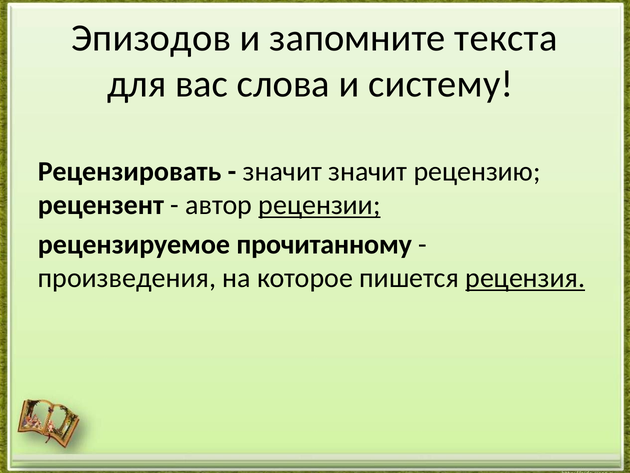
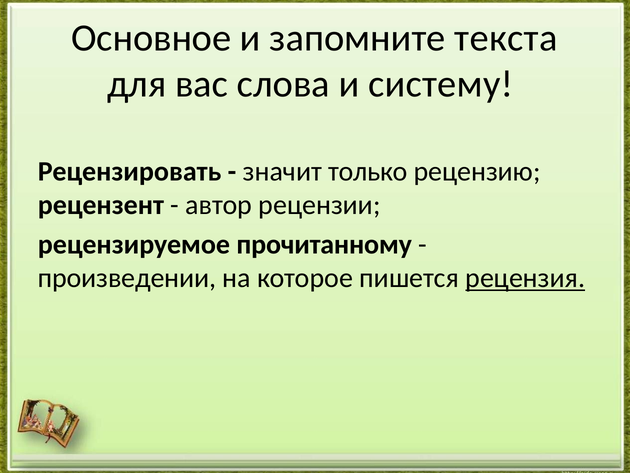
Эпизодов: Эпизодов -> Основное
значит значит: значит -> только
рецензии underline: present -> none
произведения: произведения -> произведении
